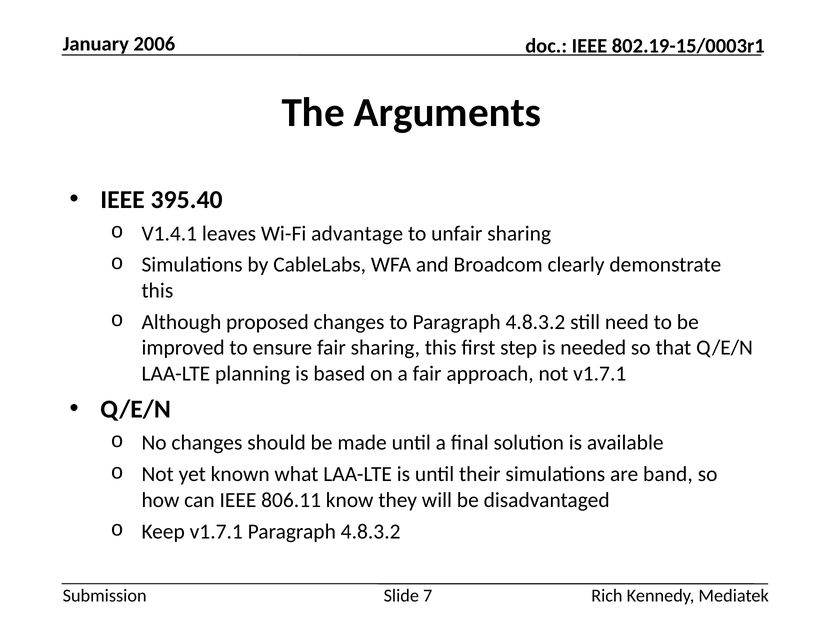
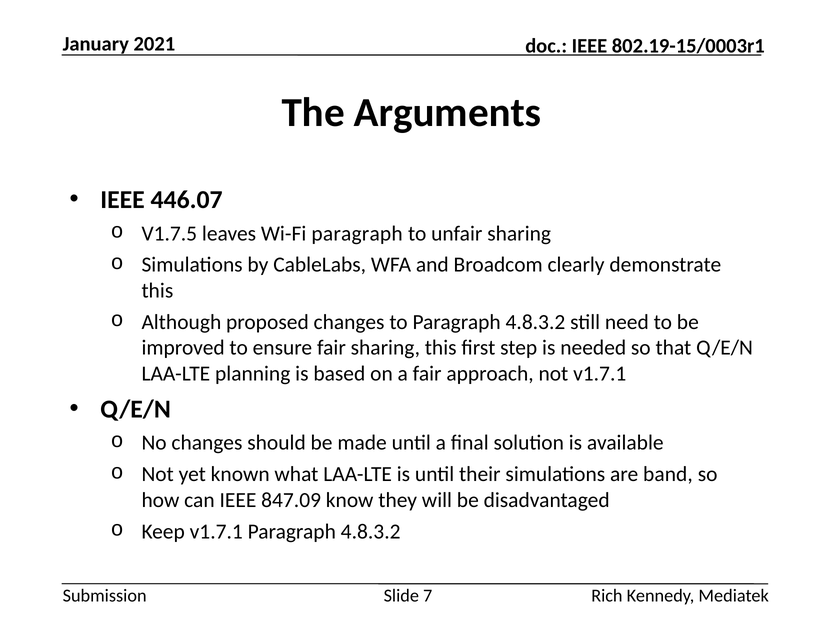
2006: 2006 -> 2021
395.40: 395.40 -> 446.07
V1.4.1: V1.4.1 -> V1.7.5
Wi-Fi advantage: advantage -> paragraph
806.11: 806.11 -> 847.09
